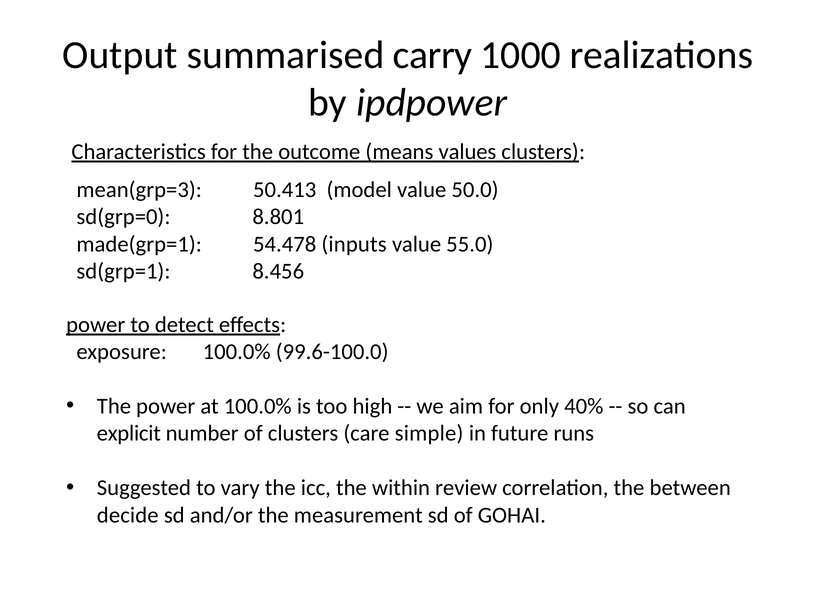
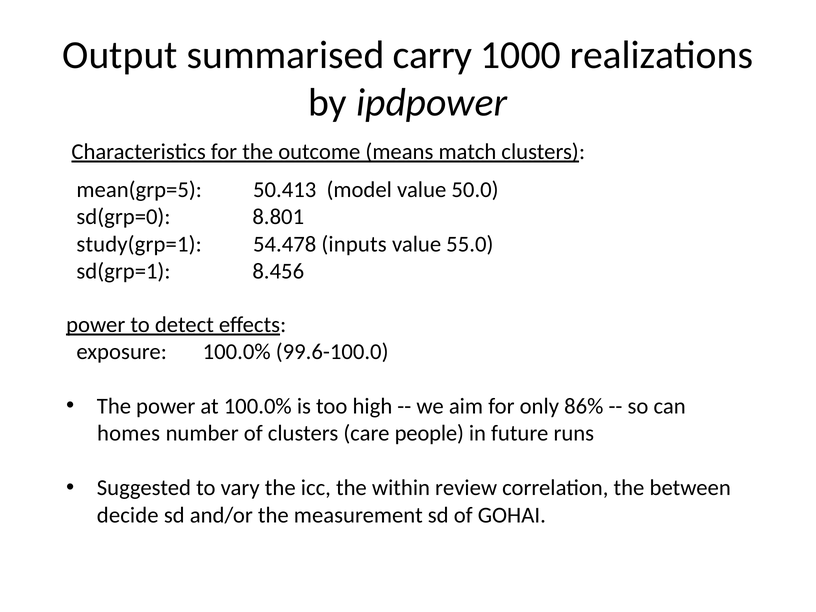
values: values -> match
mean(grp=3: mean(grp=3 -> mean(grp=5
made(grp=1: made(grp=1 -> study(grp=1
40%: 40% -> 86%
explicit: explicit -> homes
simple: simple -> people
